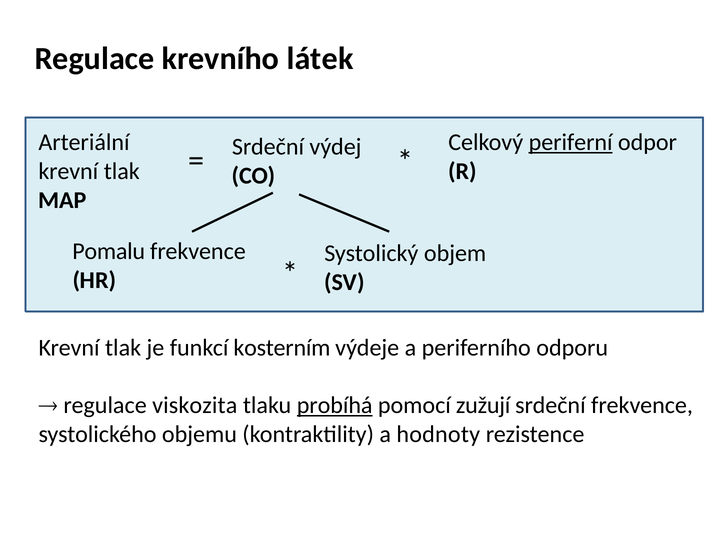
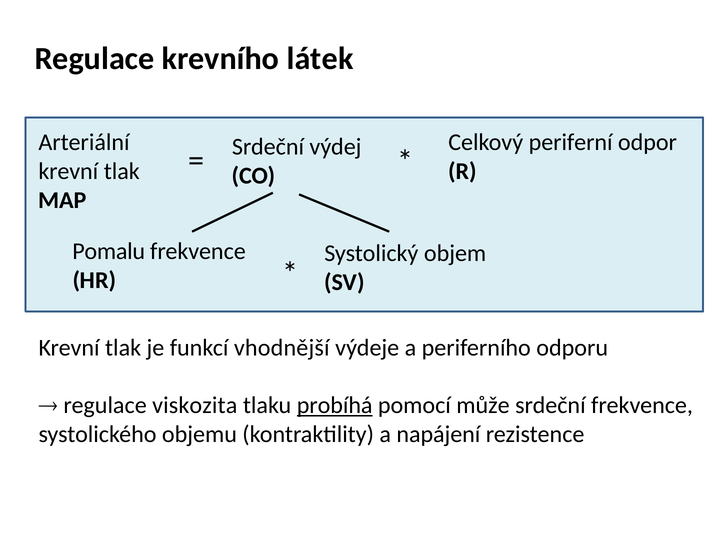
periferní underline: present -> none
kosterním: kosterním -> vhodnější
zužují: zužují -> může
hodnoty: hodnoty -> napájení
